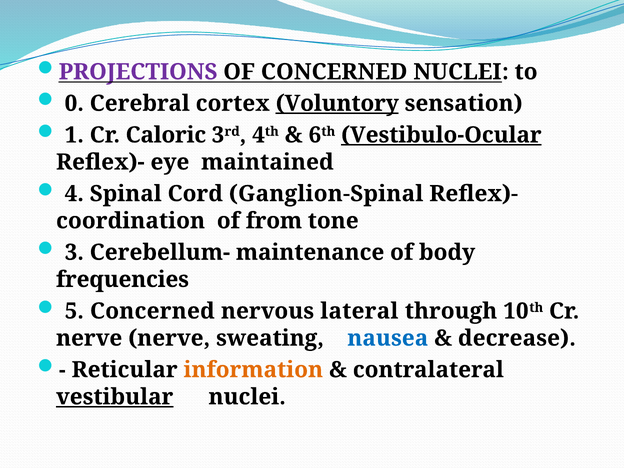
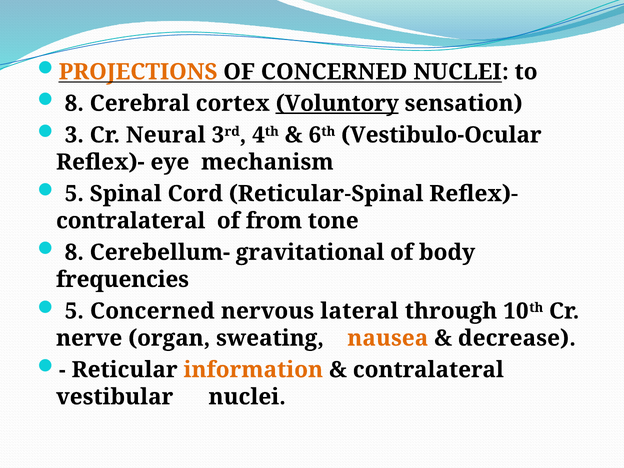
PROJECTIONS colour: purple -> orange
0 at (74, 103): 0 -> 8
1: 1 -> 3
Caloric: Caloric -> Neural
Vestibulo-Ocular underline: present -> none
maintained: maintained -> mechanism
4 at (74, 194): 4 -> 5
Ganglion-Spinal: Ganglion-Spinal -> Reticular-Spinal
coordination at (131, 221): coordination -> contralateral
3 at (74, 252): 3 -> 8
maintenance: maintenance -> gravitational
nerve nerve: nerve -> organ
nausea colour: blue -> orange
vestibular underline: present -> none
